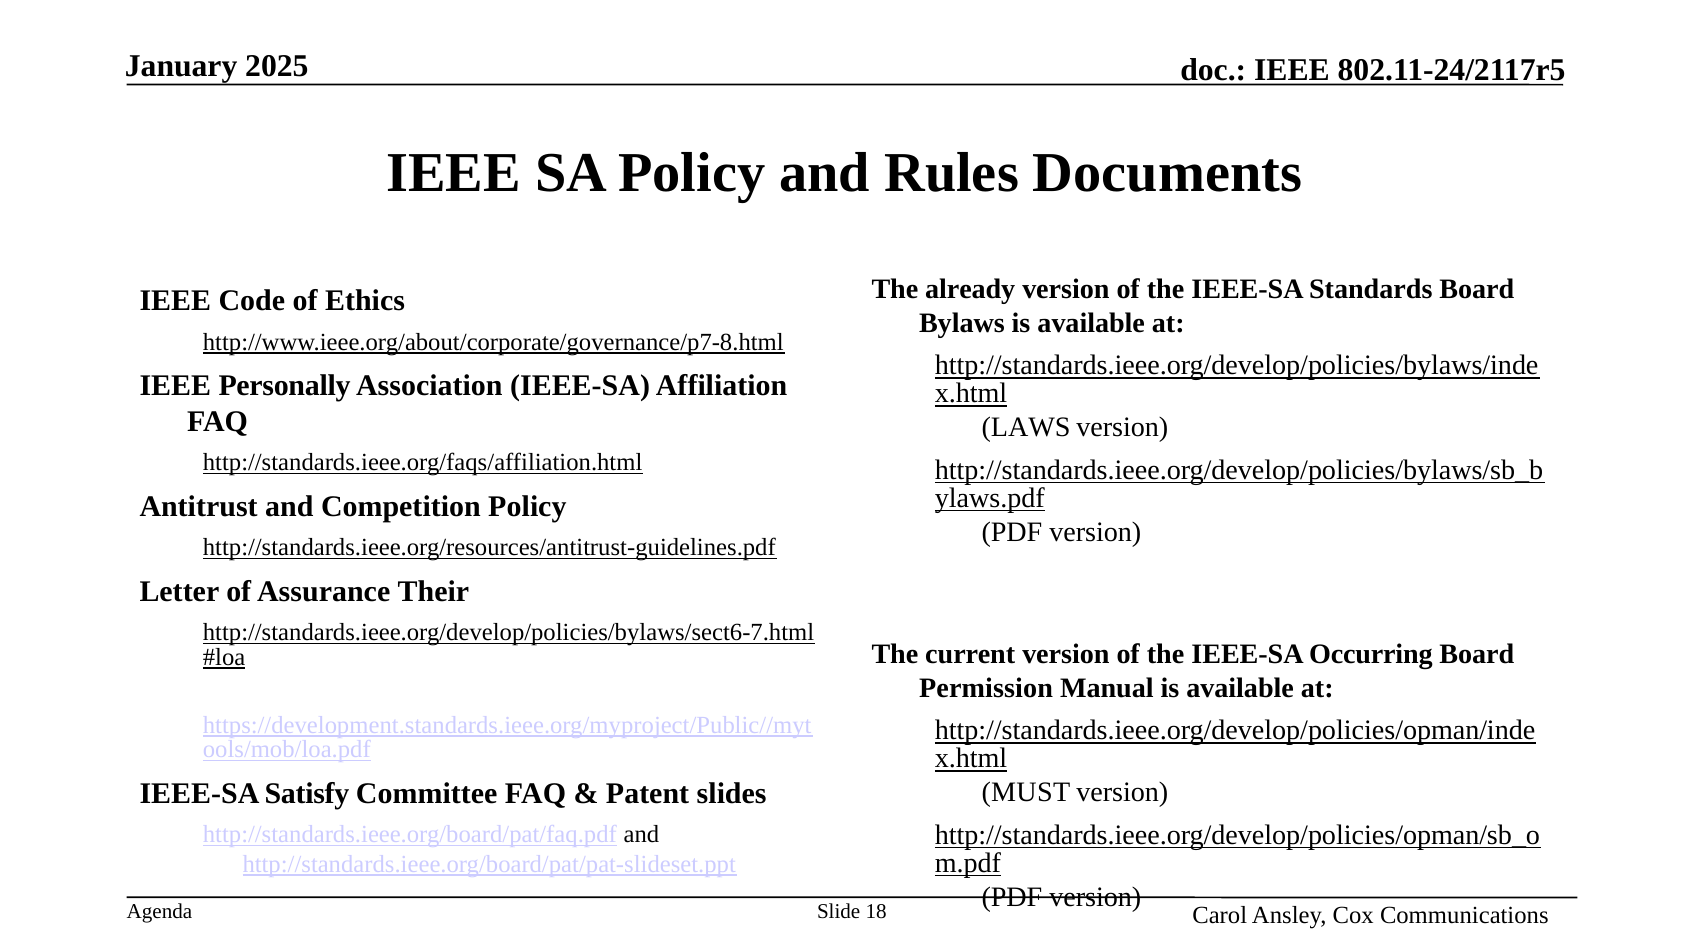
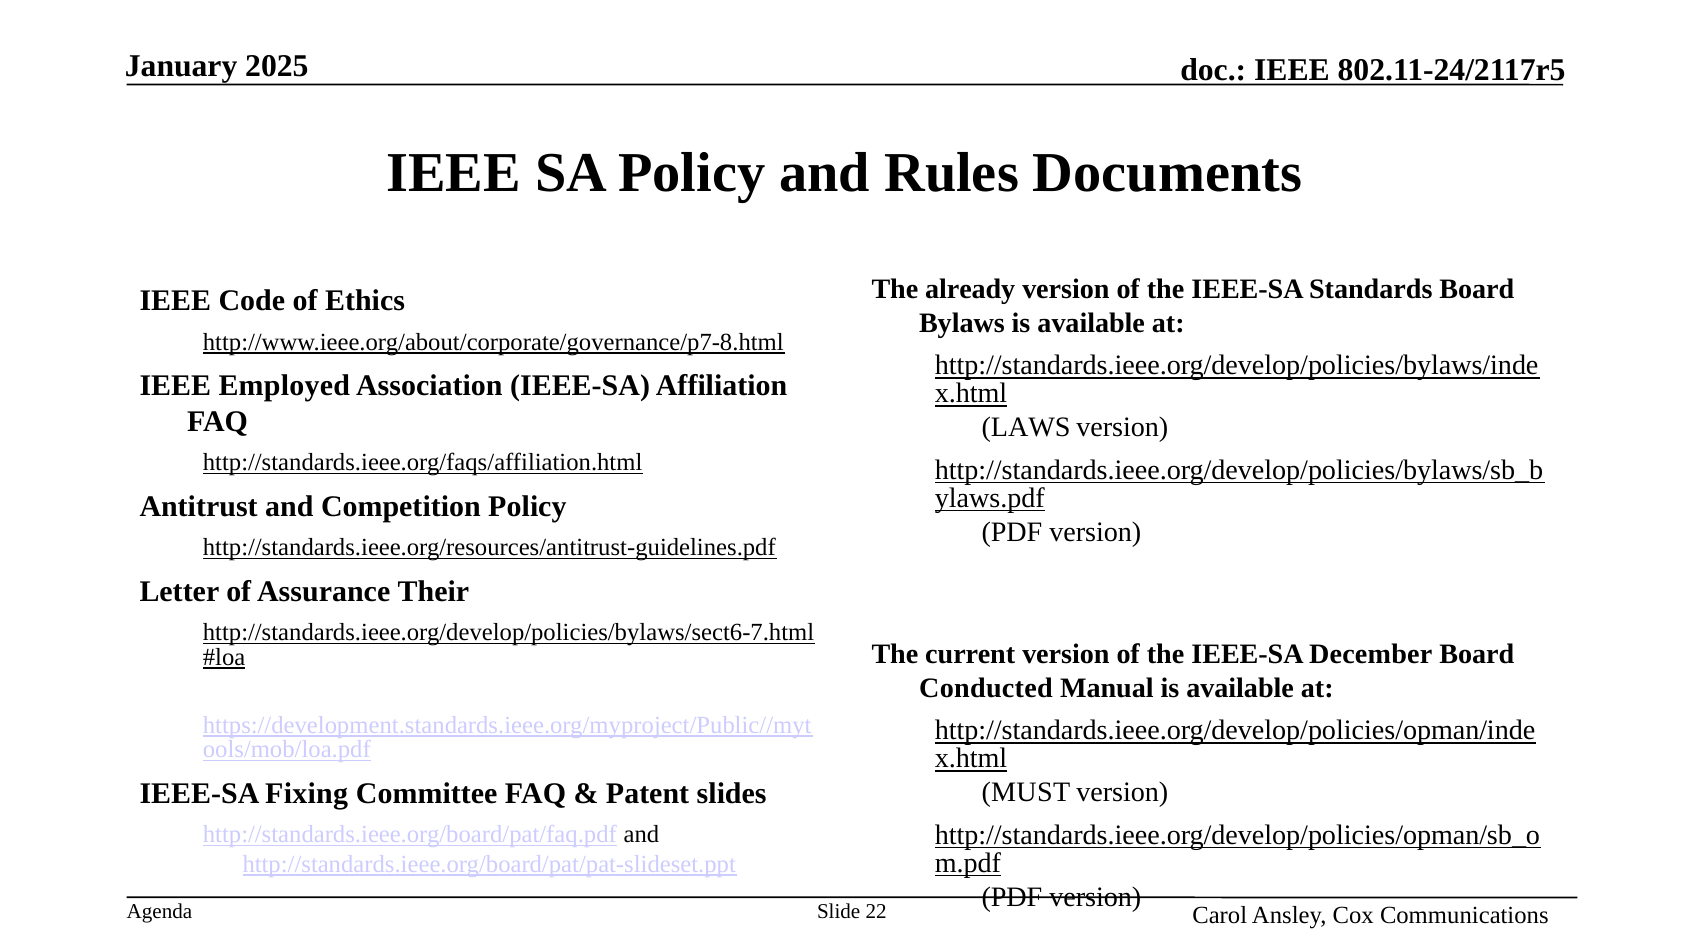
Personally: Personally -> Employed
Occurring: Occurring -> December
Permission: Permission -> Conducted
Satisfy: Satisfy -> Fixing
18: 18 -> 22
